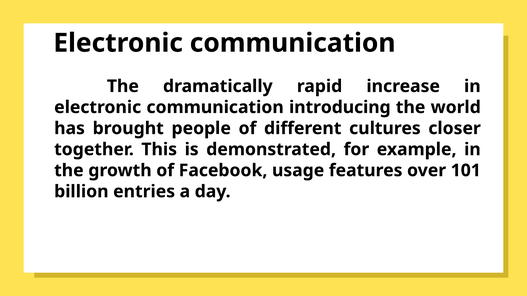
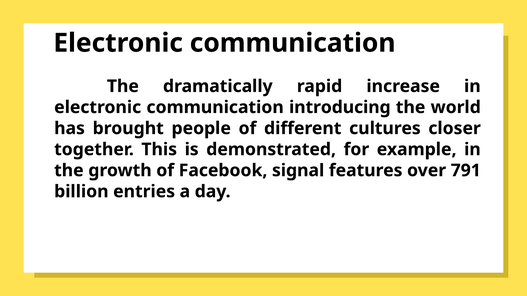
usage: usage -> signal
101: 101 -> 791
